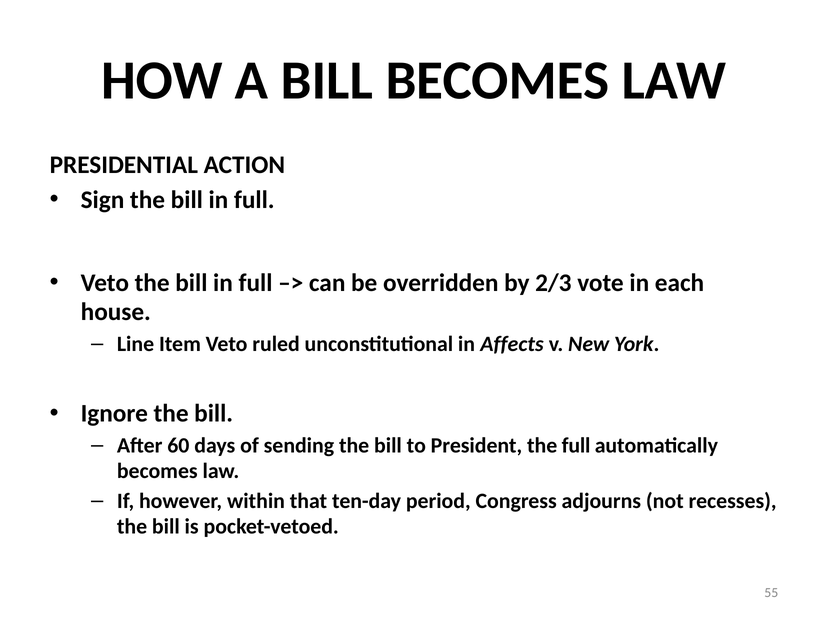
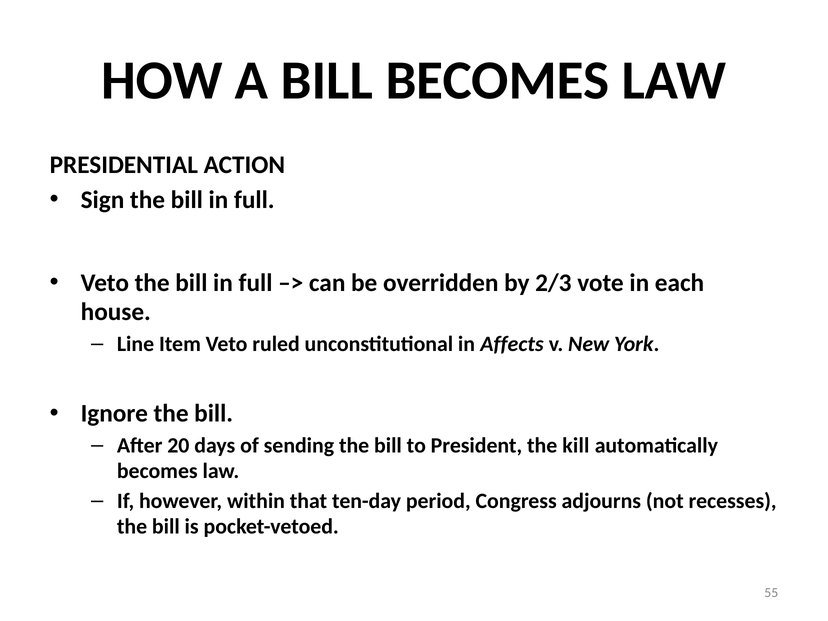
60: 60 -> 20
the full: full -> kill
